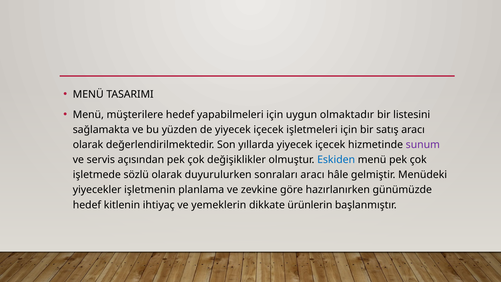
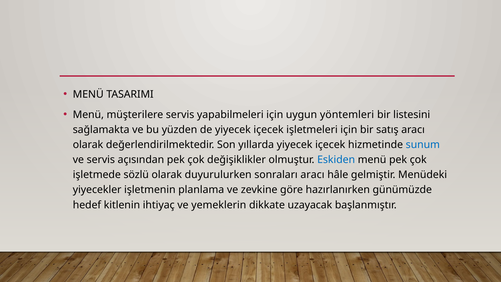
müşterilere hedef: hedef -> servis
olmaktadır: olmaktadır -> yöntemleri
sunum colour: purple -> blue
ürünlerin: ürünlerin -> uzayacak
